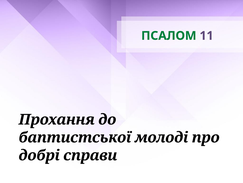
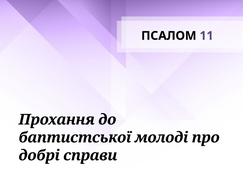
ПСАЛОМ colour: green -> black
